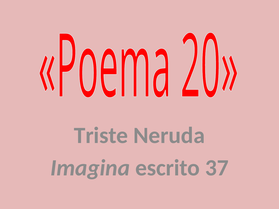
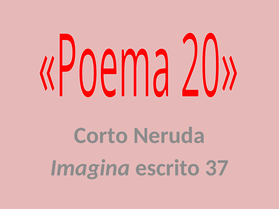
Triste: Triste -> Corto
